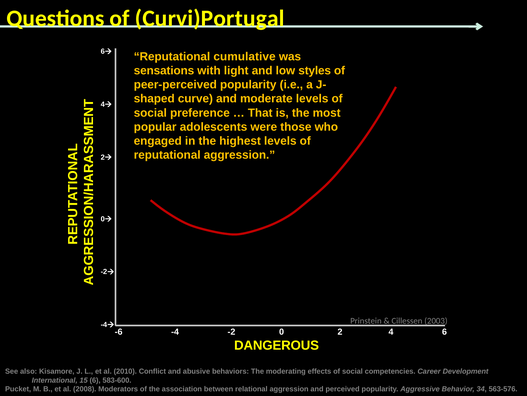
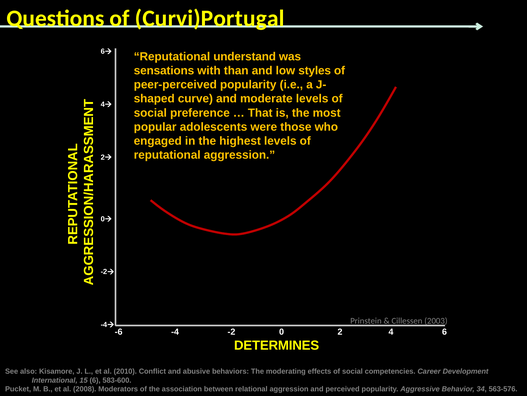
cumulative: cumulative -> understand
light: light -> than
DANGEROUS: DANGEROUS -> DETERMINES
